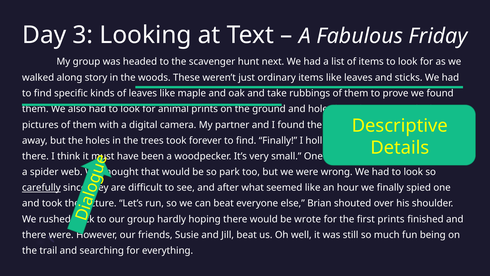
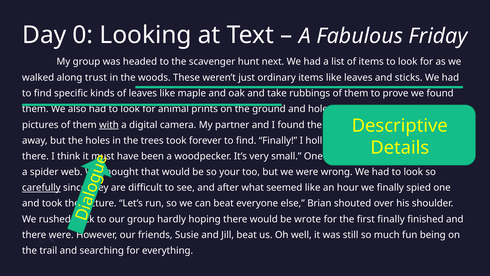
3: 3 -> 0
story: story -> trust
with underline: none -> present
park: park -> your
first prints: prints -> finally
